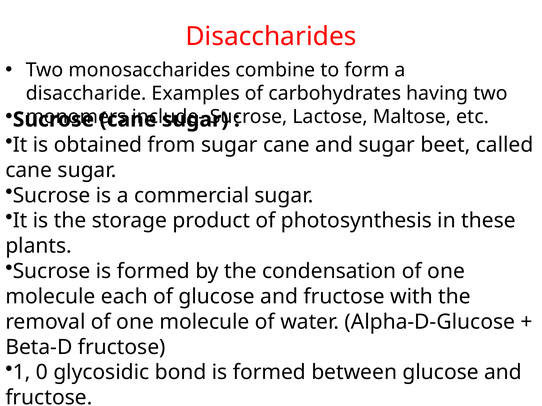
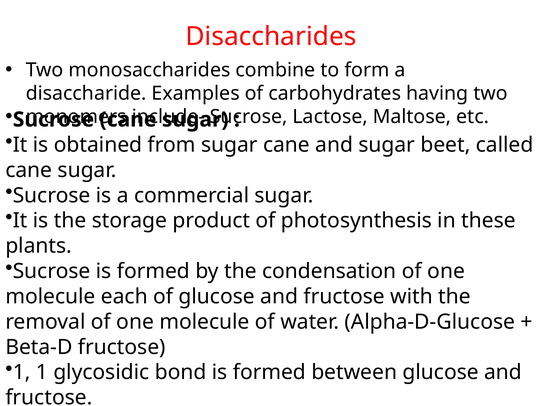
1 0: 0 -> 1
